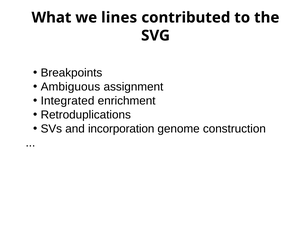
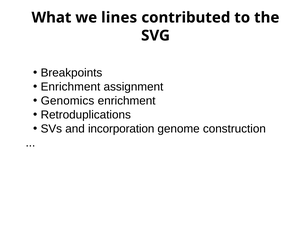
Ambiguous at (70, 87): Ambiguous -> Enrichment
Integrated: Integrated -> Genomics
